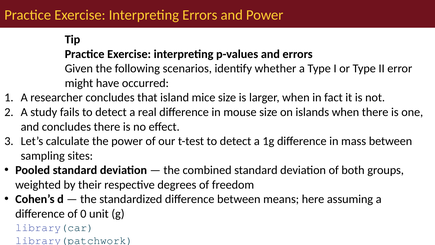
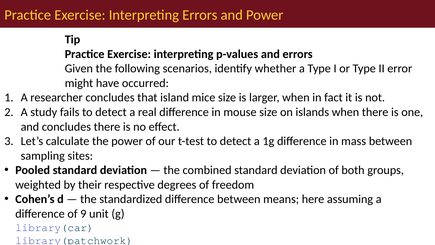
0: 0 -> 9
